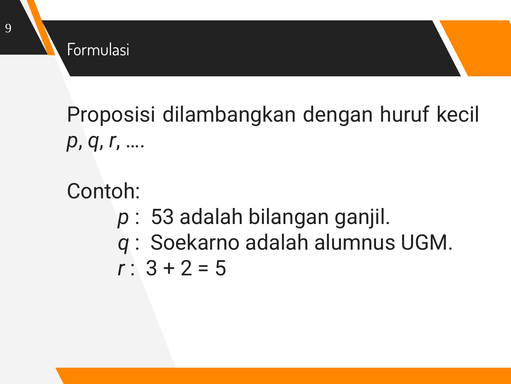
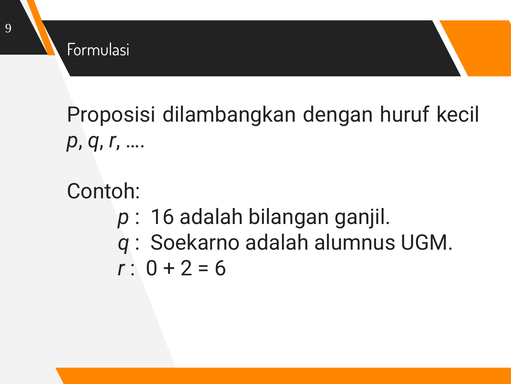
53: 53 -> 16
3: 3 -> 0
5: 5 -> 6
